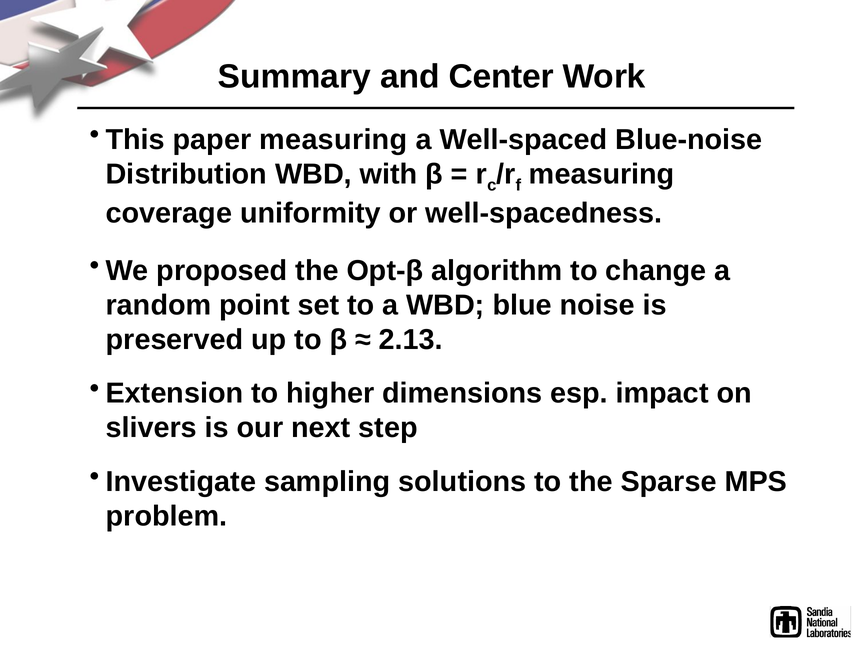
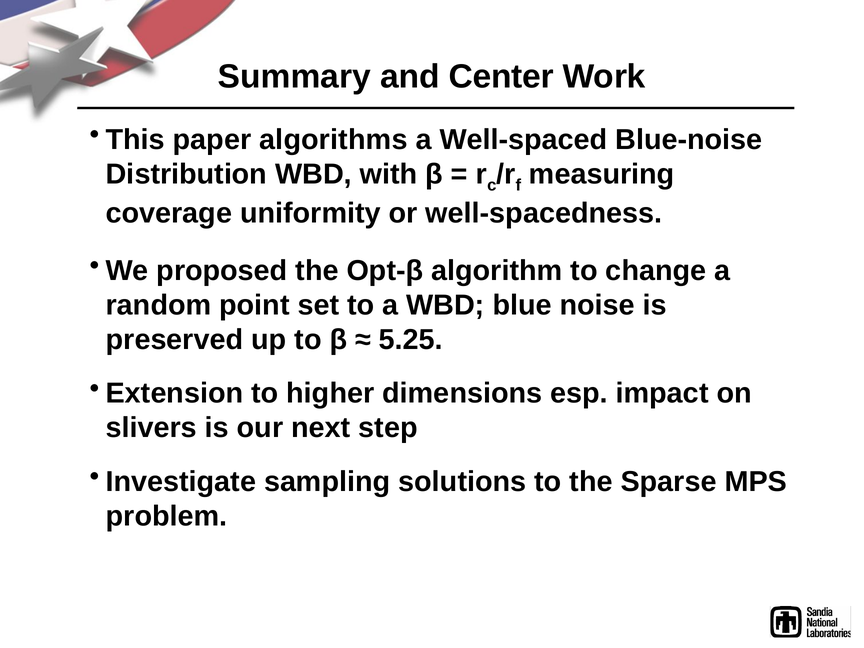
paper measuring: measuring -> algorithms
2.13: 2.13 -> 5.25
